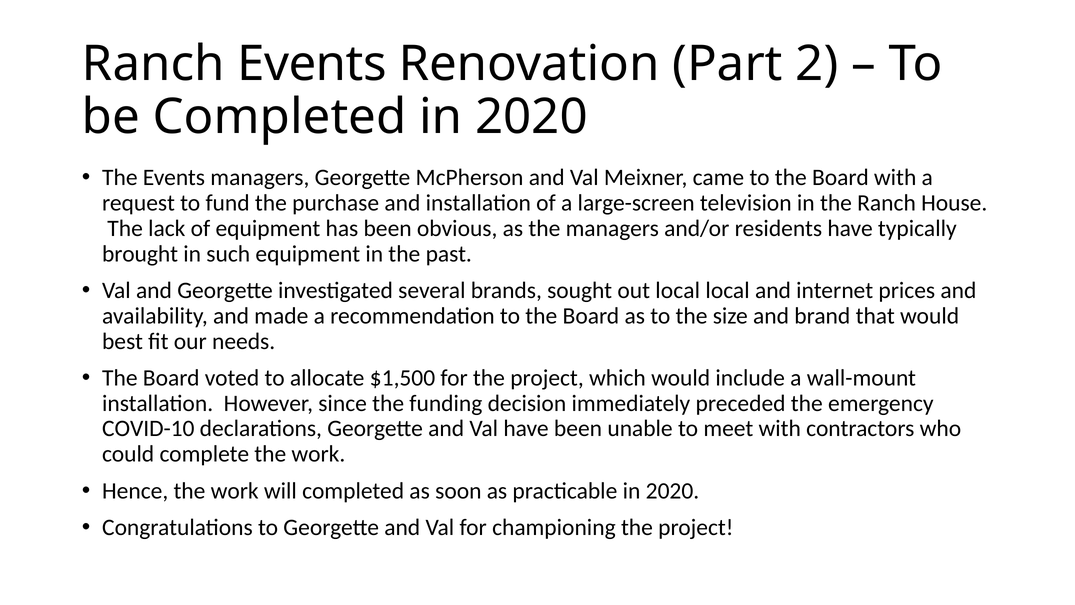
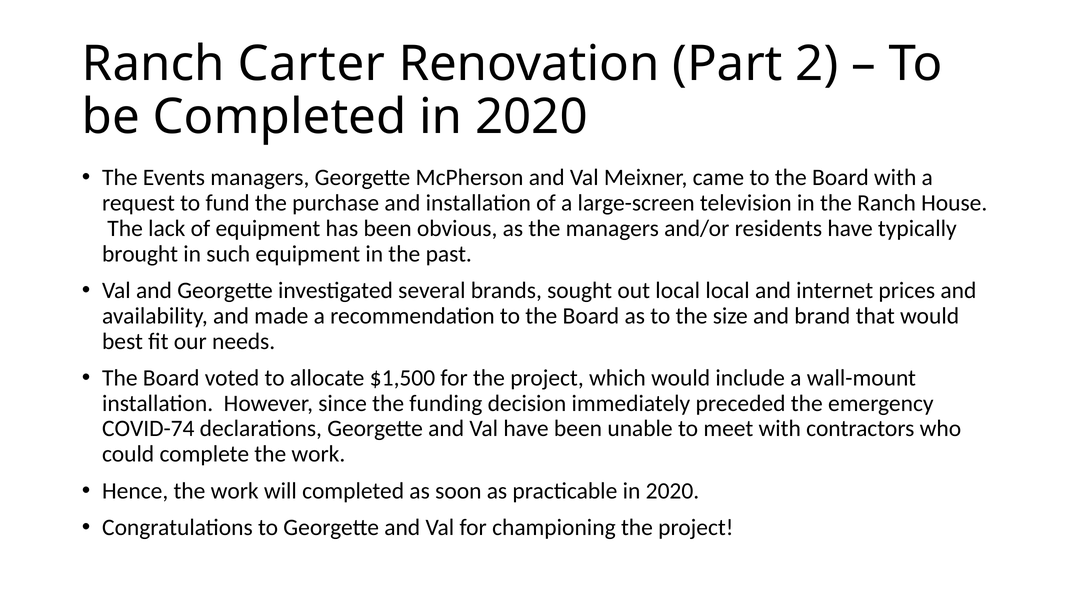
Ranch Events: Events -> Carter
COVID-10: COVID-10 -> COVID-74
